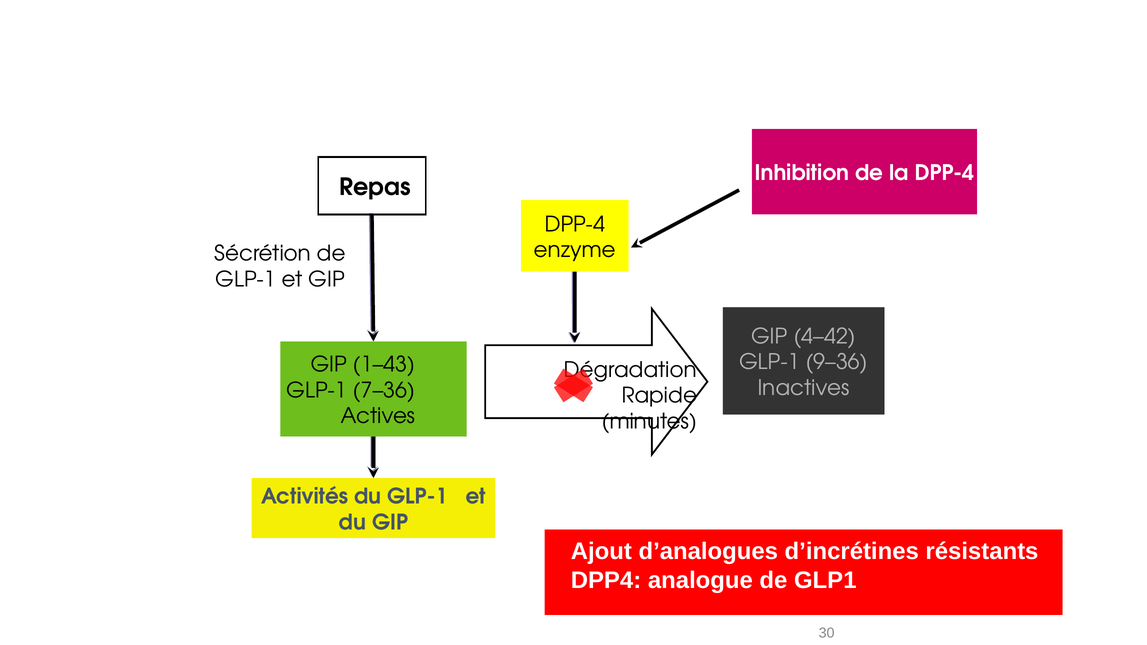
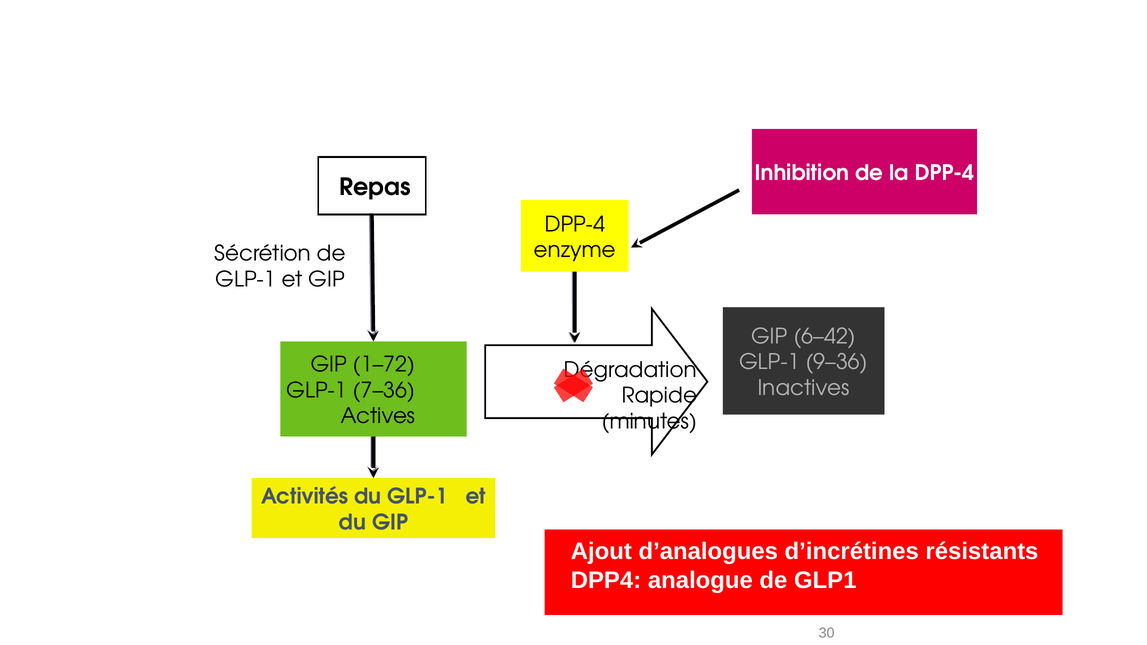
4–42: 4–42 -> 6–42
1–43: 1–43 -> 1–72
